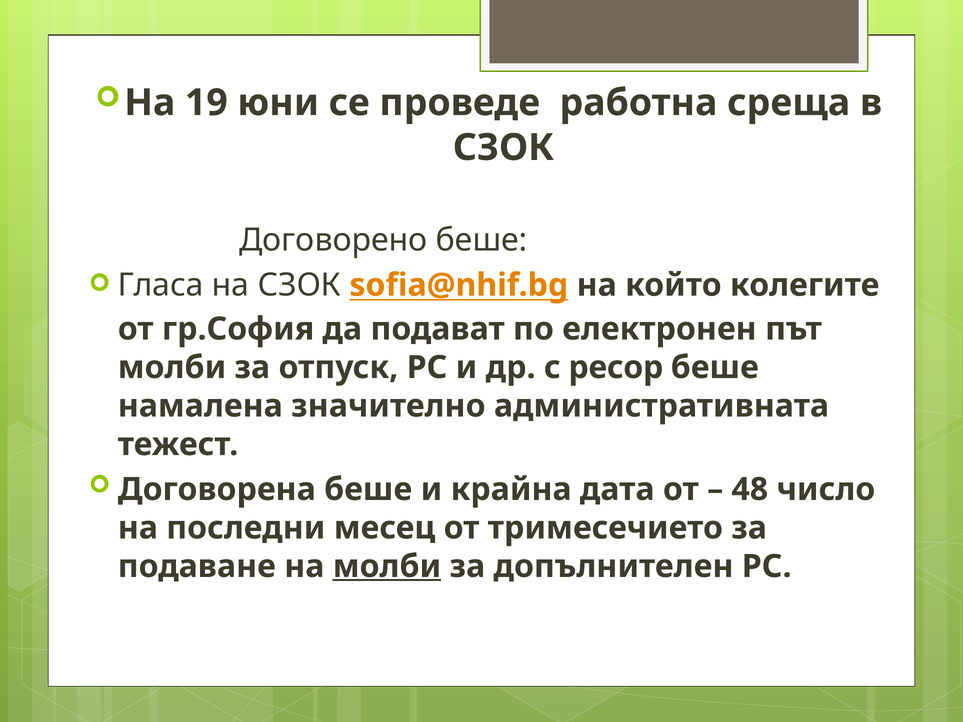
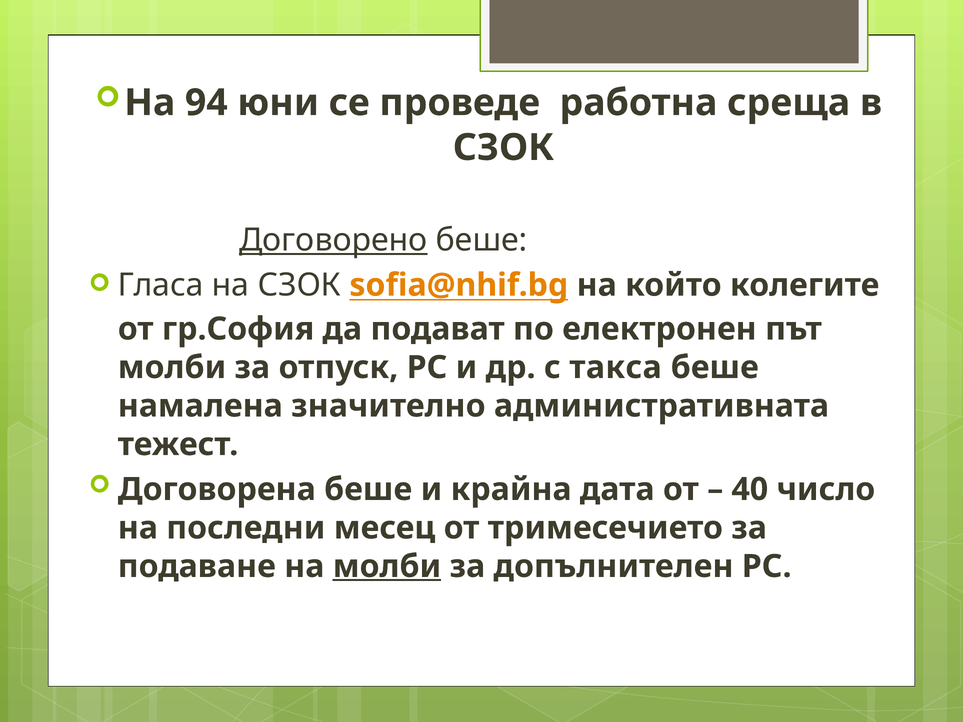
19: 19 -> 94
Договорено underline: none -> present
ресор: ресор -> такса
48: 48 -> 40
